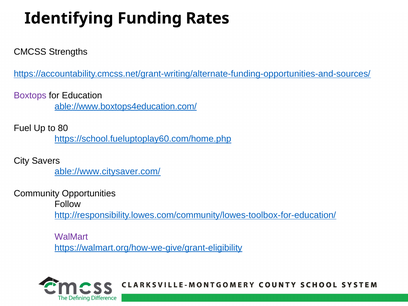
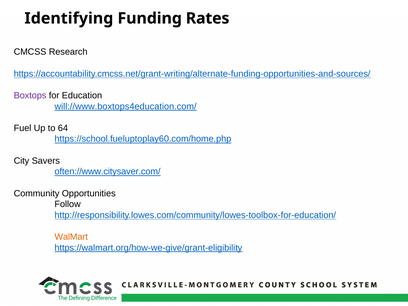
Strengths: Strengths -> Research
able://www.boxtops4education.com/: able://www.boxtops4education.com/ -> will://www.boxtops4education.com/
80: 80 -> 64
able://www.citysaver.com/: able://www.citysaver.com/ -> often://www.citysaver.com/
WalMart colour: purple -> orange
